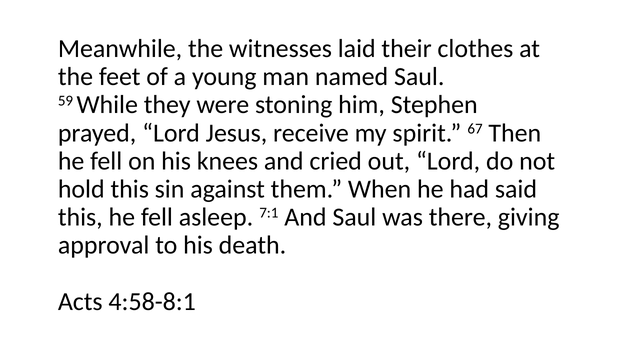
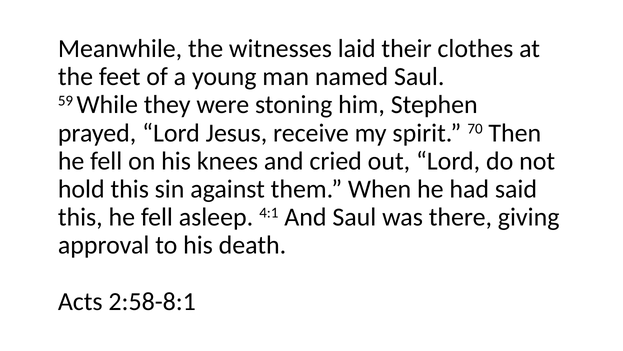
67: 67 -> 70
7:1: 7:1 -> 4:1
4:58-8:1: 4:58-8:1 -> 2:58-8:1
